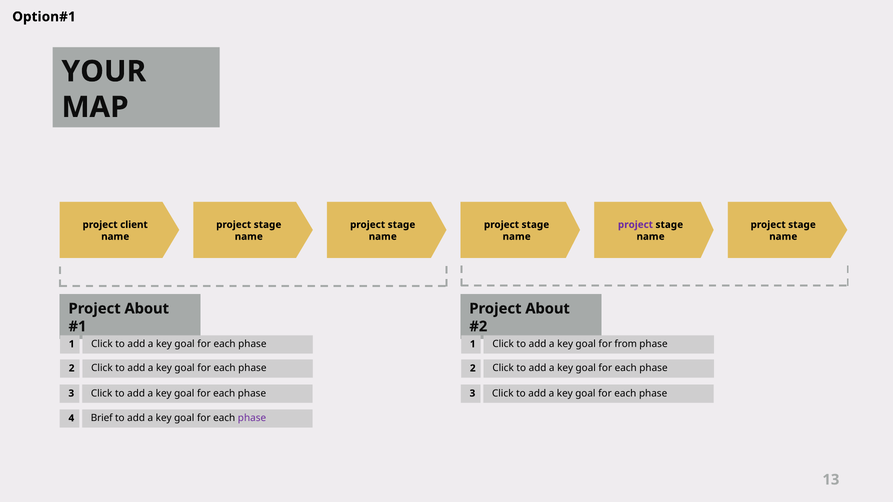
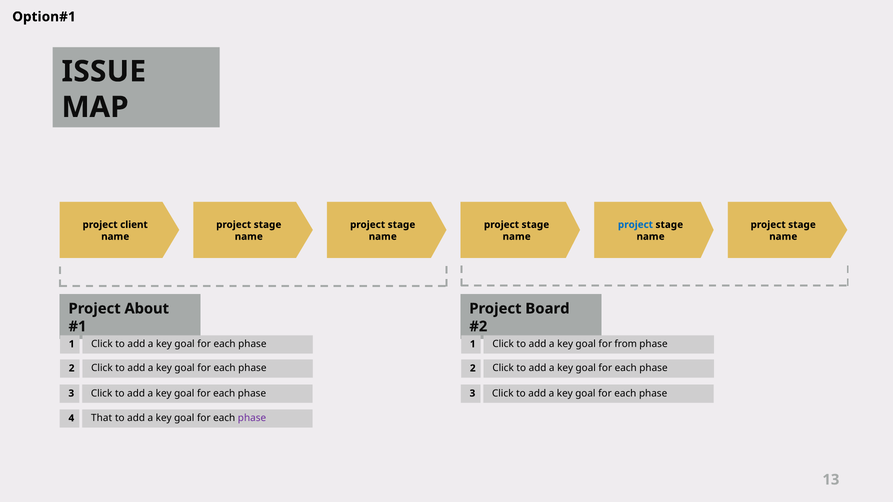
YOUR: YOUR -> ISSUE
project at (635, 225) colour: purple -> blue
About at (548, 309): About -> Board
Brief: Brief -> That
